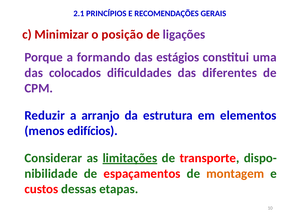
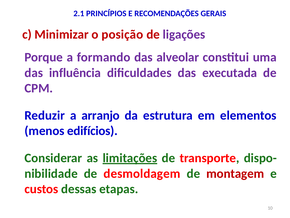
estágios: estágios -> alveolar
colocados: colocados -> influência
diferentes: diferentes -> executada
espaçamentos: espaçamentos -> desmoldagem
montagem colour: orange -> red
